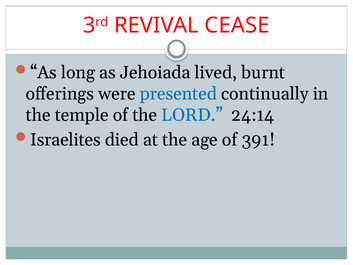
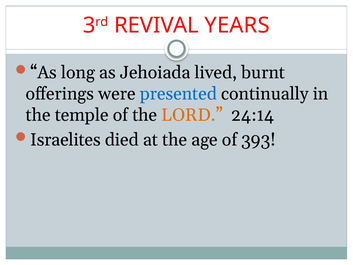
CEASE: CEASE -> YEARS
LORD colour: blue -> orange
391: 391 -> 393
